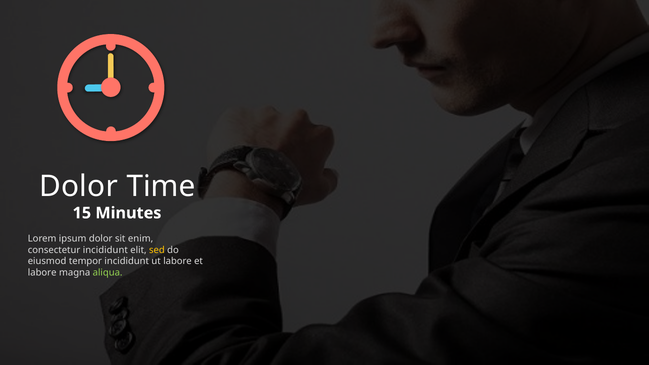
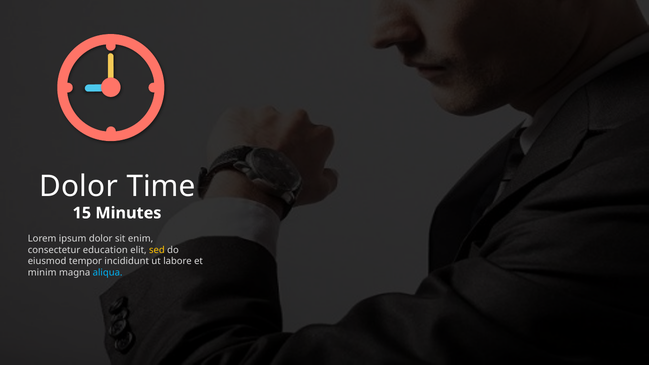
consectetur incididunt: incididunt -> education
labore at (42, 273): labore -> minim
aliqua colour: light green -> light blue
